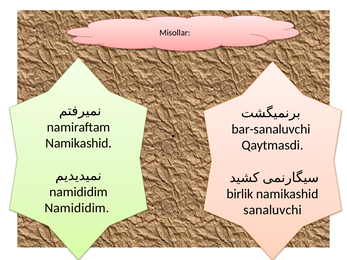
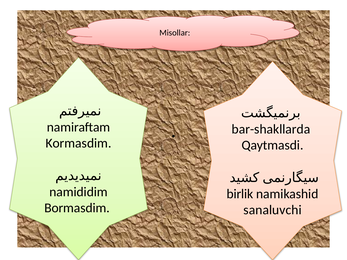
bar-sanaluvchi: bar-sanaluvchi -> bar-shakllarda
Namikashid at (79, 143): Namikashid -> Kormasdim
Namididim at (77, 208): Namididim -> Bormasdim
